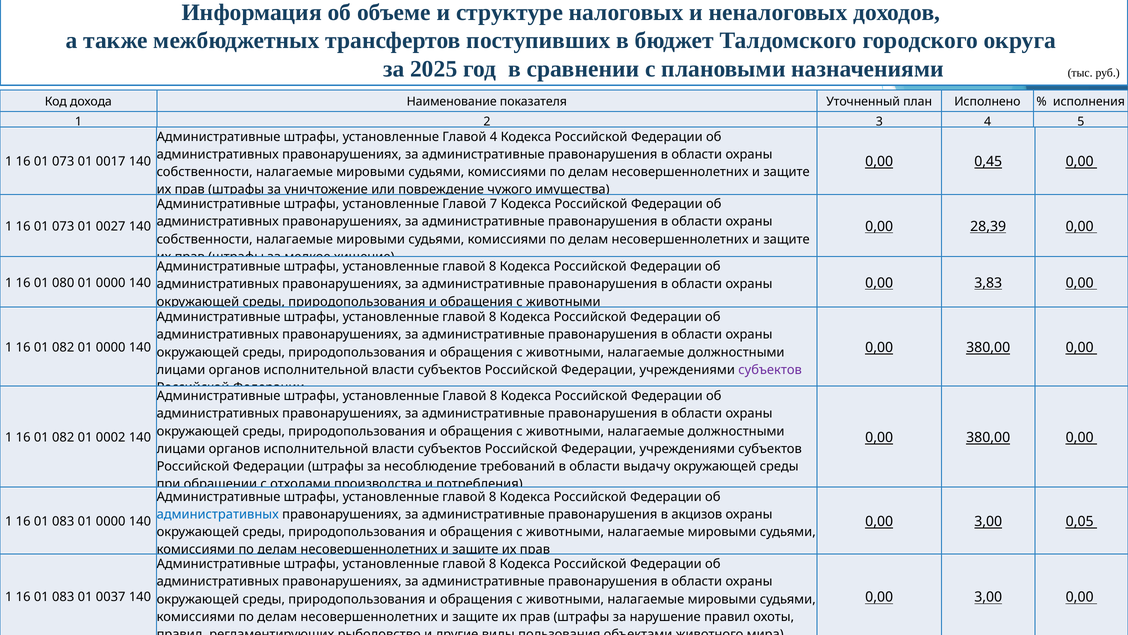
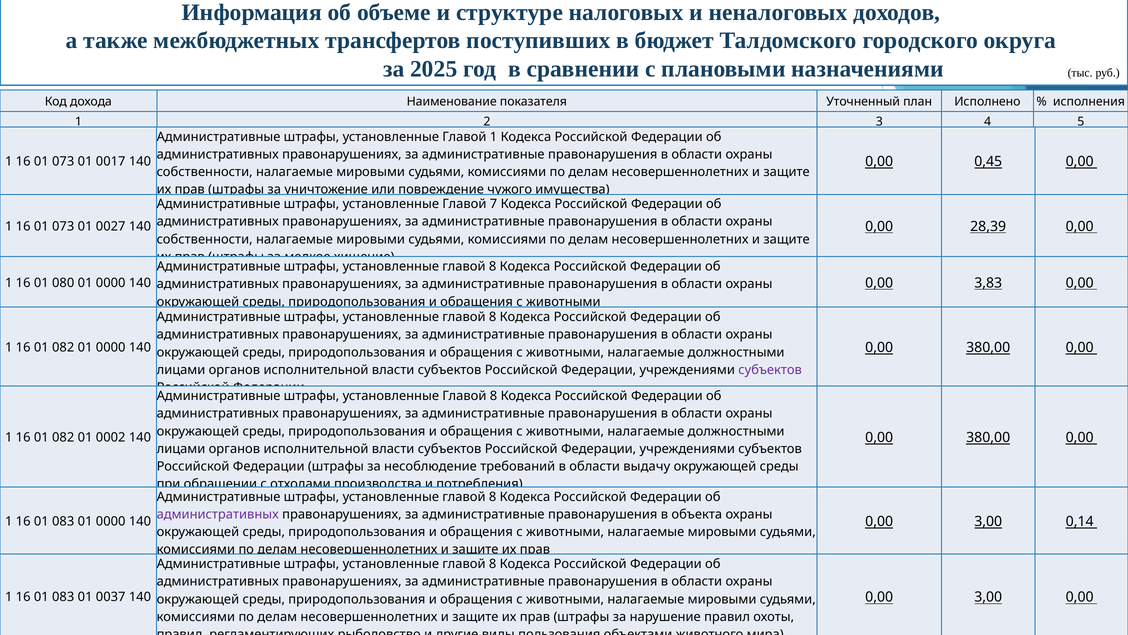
Главой 4: 4 -> 1
административных at (218, 514) colour: blue -> purple
акцизов: акцизов -> объекта
0,05: 0,05 -> 0,14
